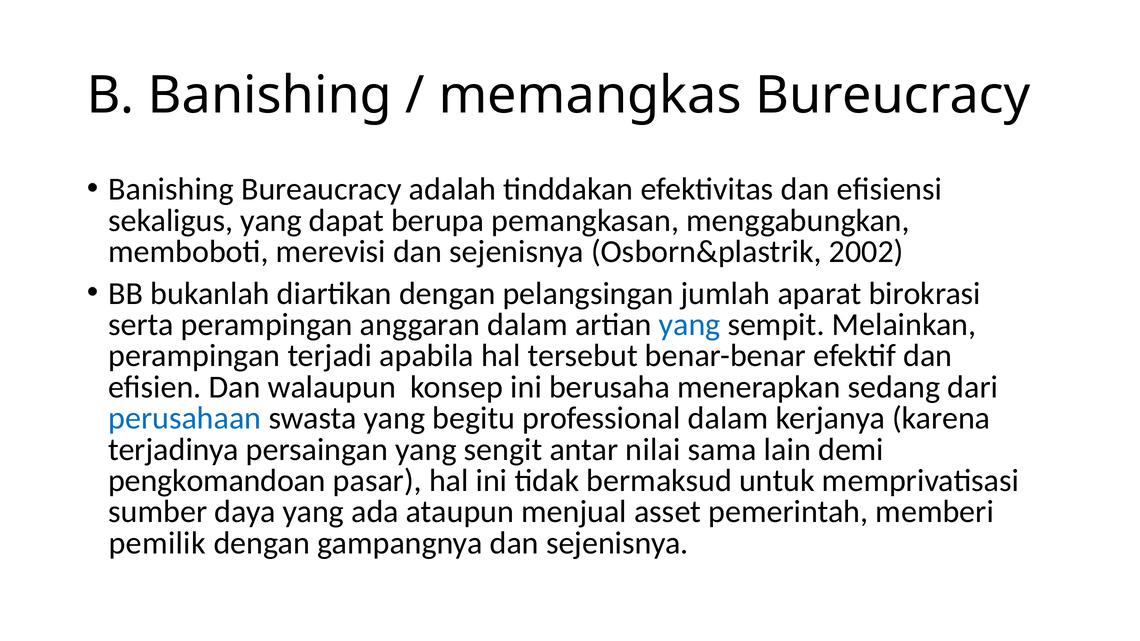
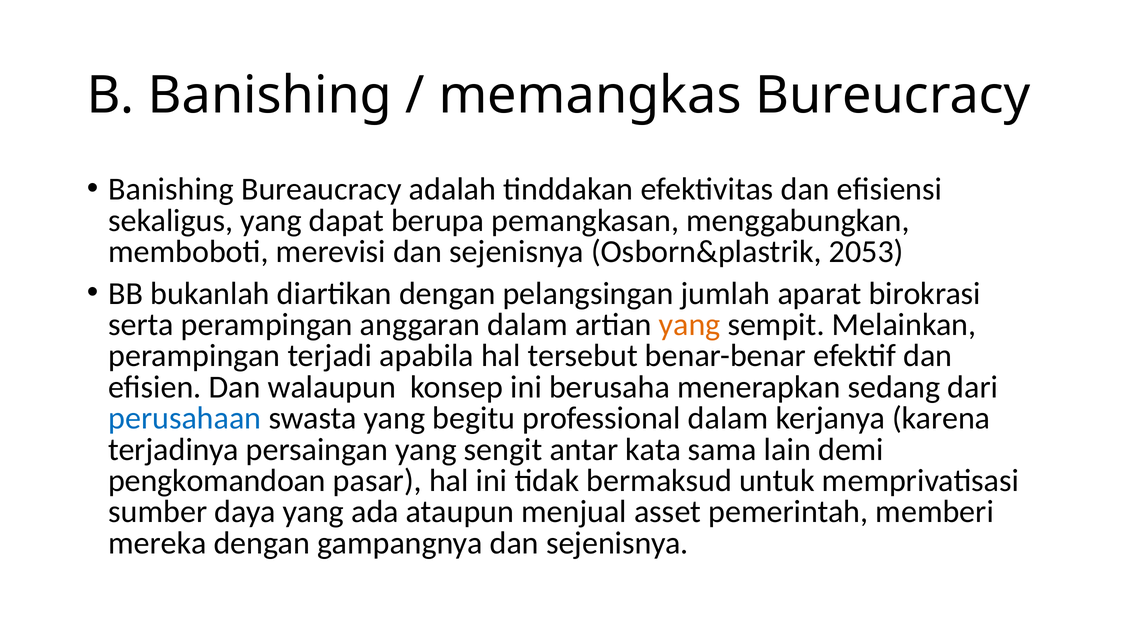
2002: 2002 -> 2053
yang at (690, 325) colour: blue -> orange
nilai: nilai -> kata
pemilik: pemilik -> mereka
